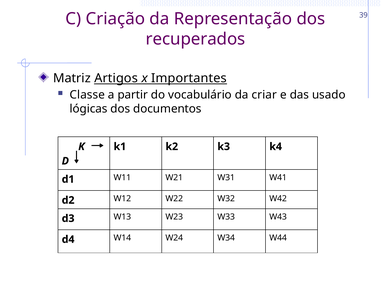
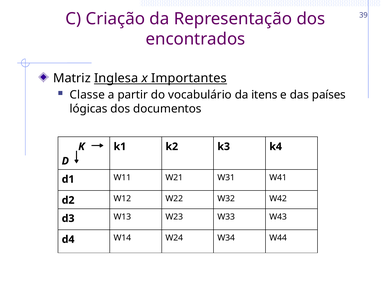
recuperados: recuperados -> encontrados
Artigos: Artigos -> Inglesa
criar: criar -> itens
usado: usado -> países
